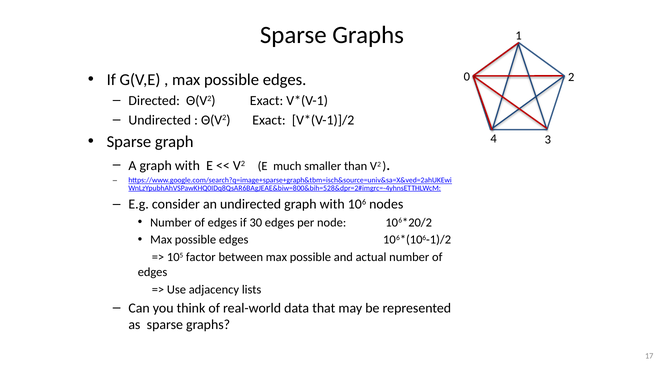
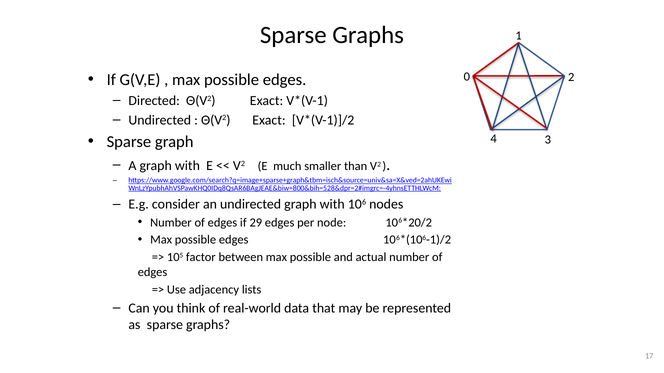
30: 30 -> 29
